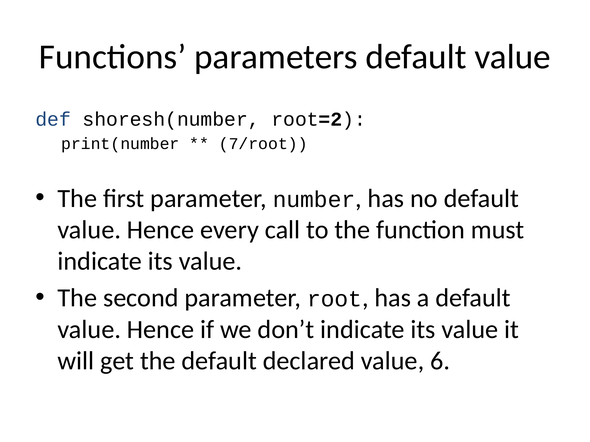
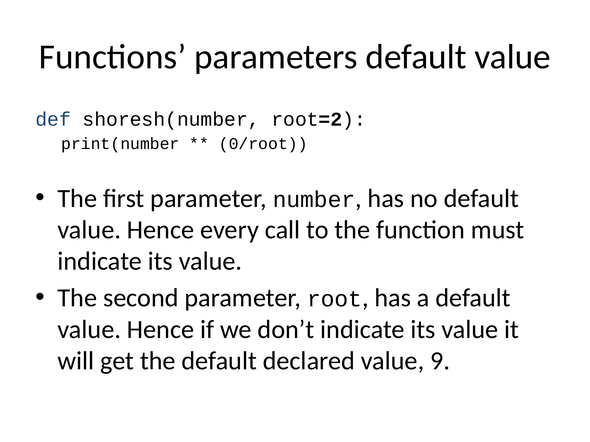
7/root: 7/root -> 0/root
6: 6 -> 9
